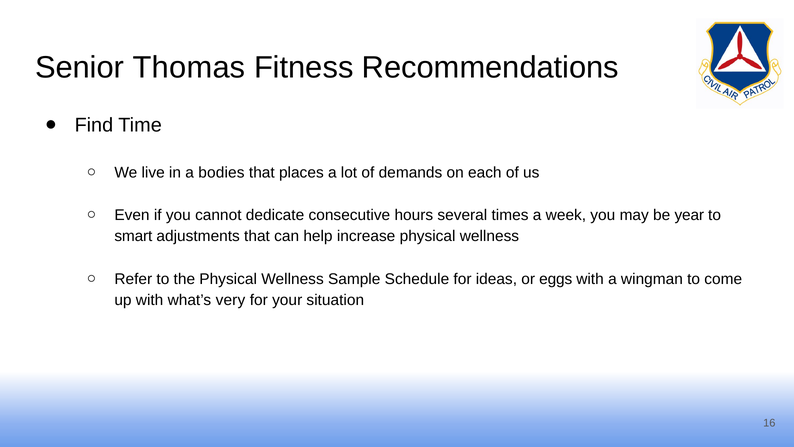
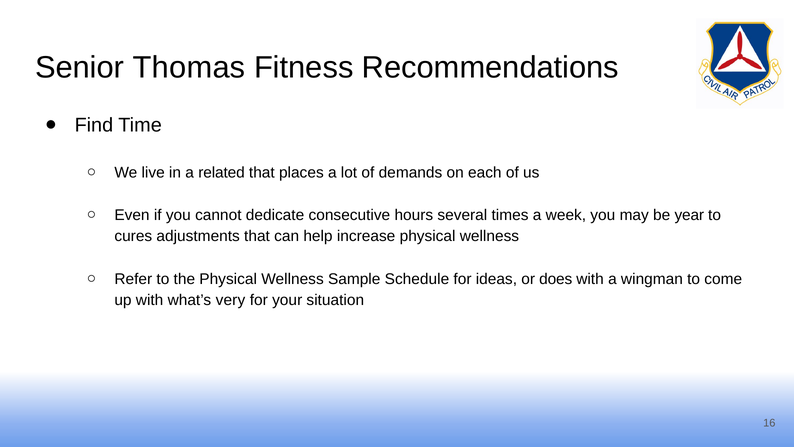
bodies: bodies -> related
smart: smart -> cures
eggs: eggs -> does
